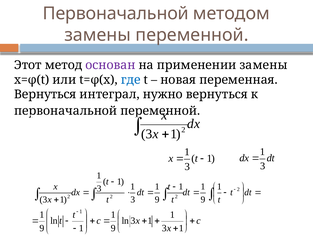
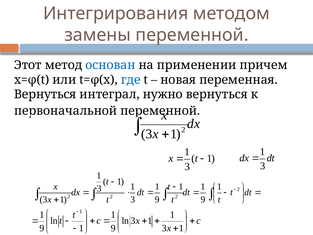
Первоначальной at (116, 13): Первоначальной -> Интегрирования
основан colour: purple -> blue
применении замены: замены -> причем
